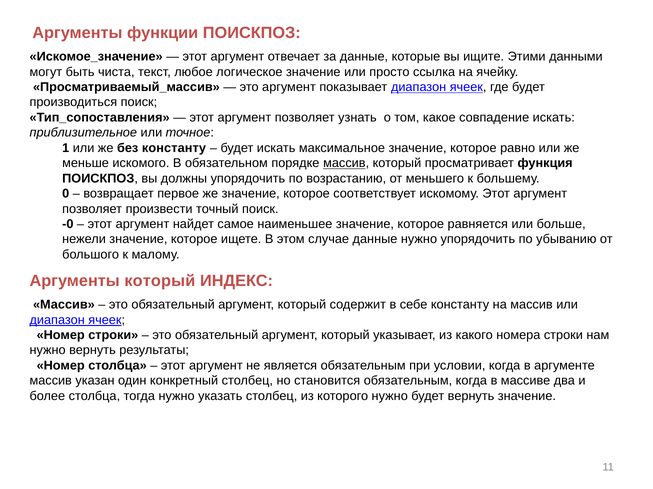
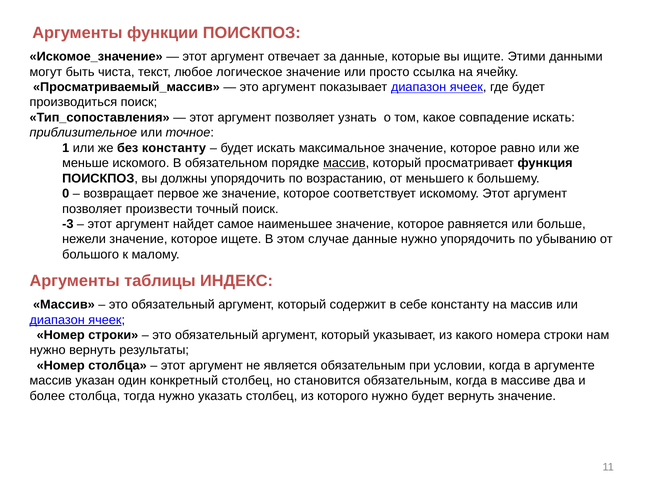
-0: -0 -> -3
Аргументы который: который -> таблицы
